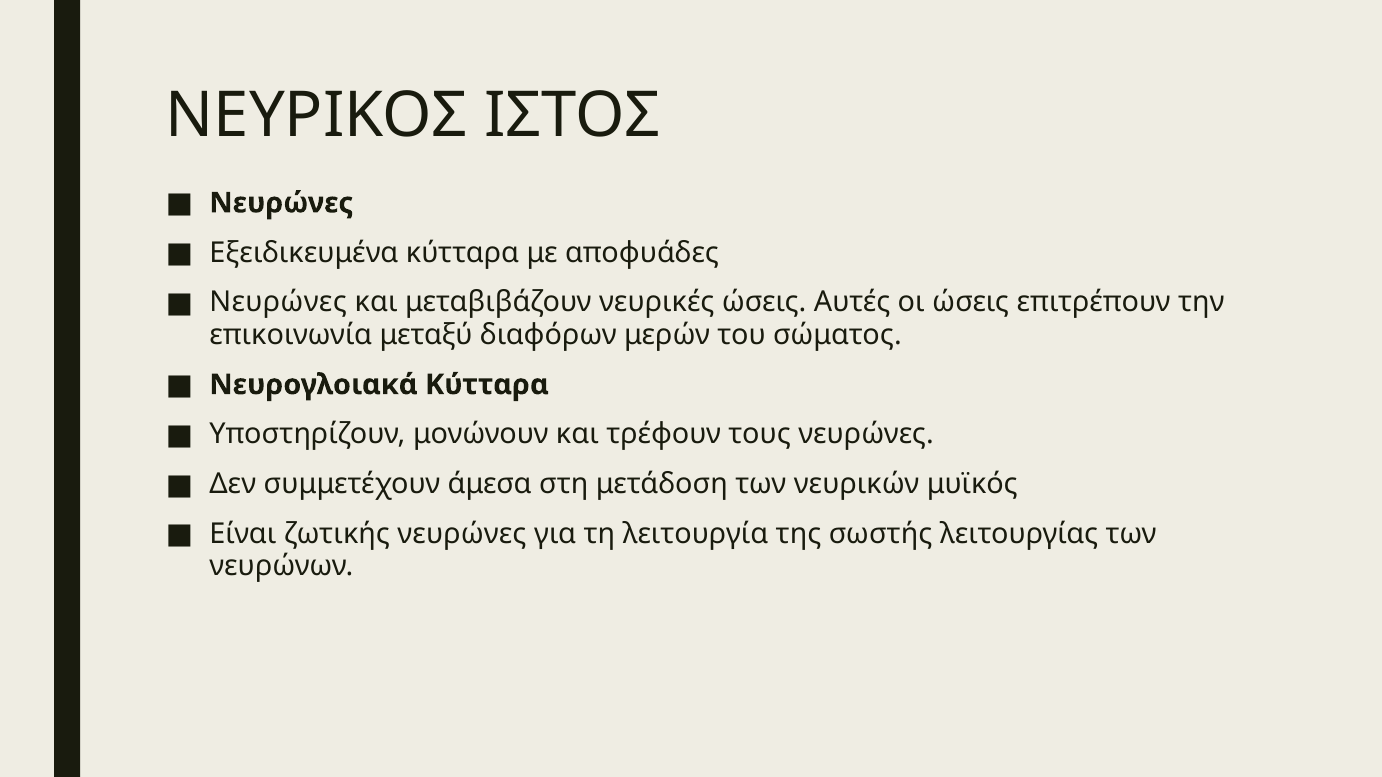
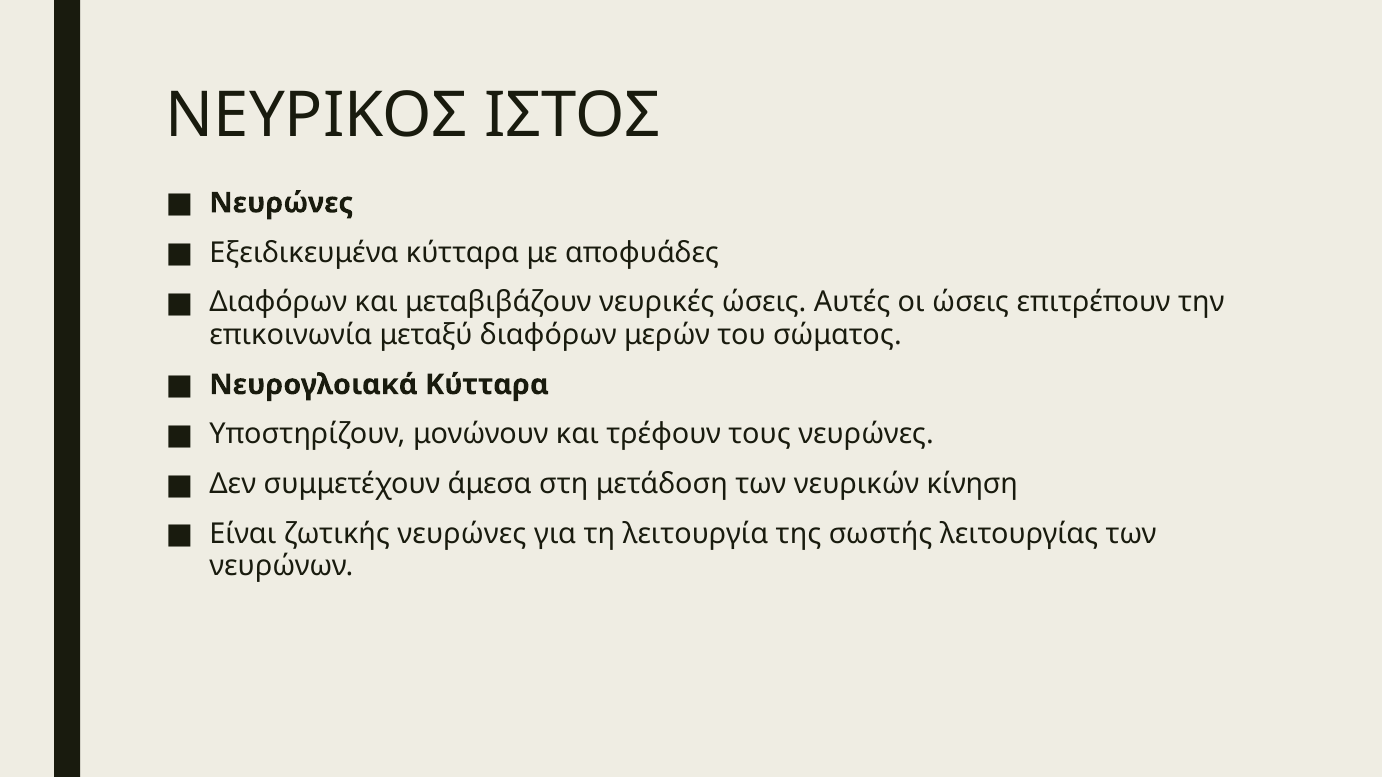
Νευρώνες at (278, 303): Νευρώνες -> Διαφόρων
μυϊκός: μυϊκός -> κίνηση
